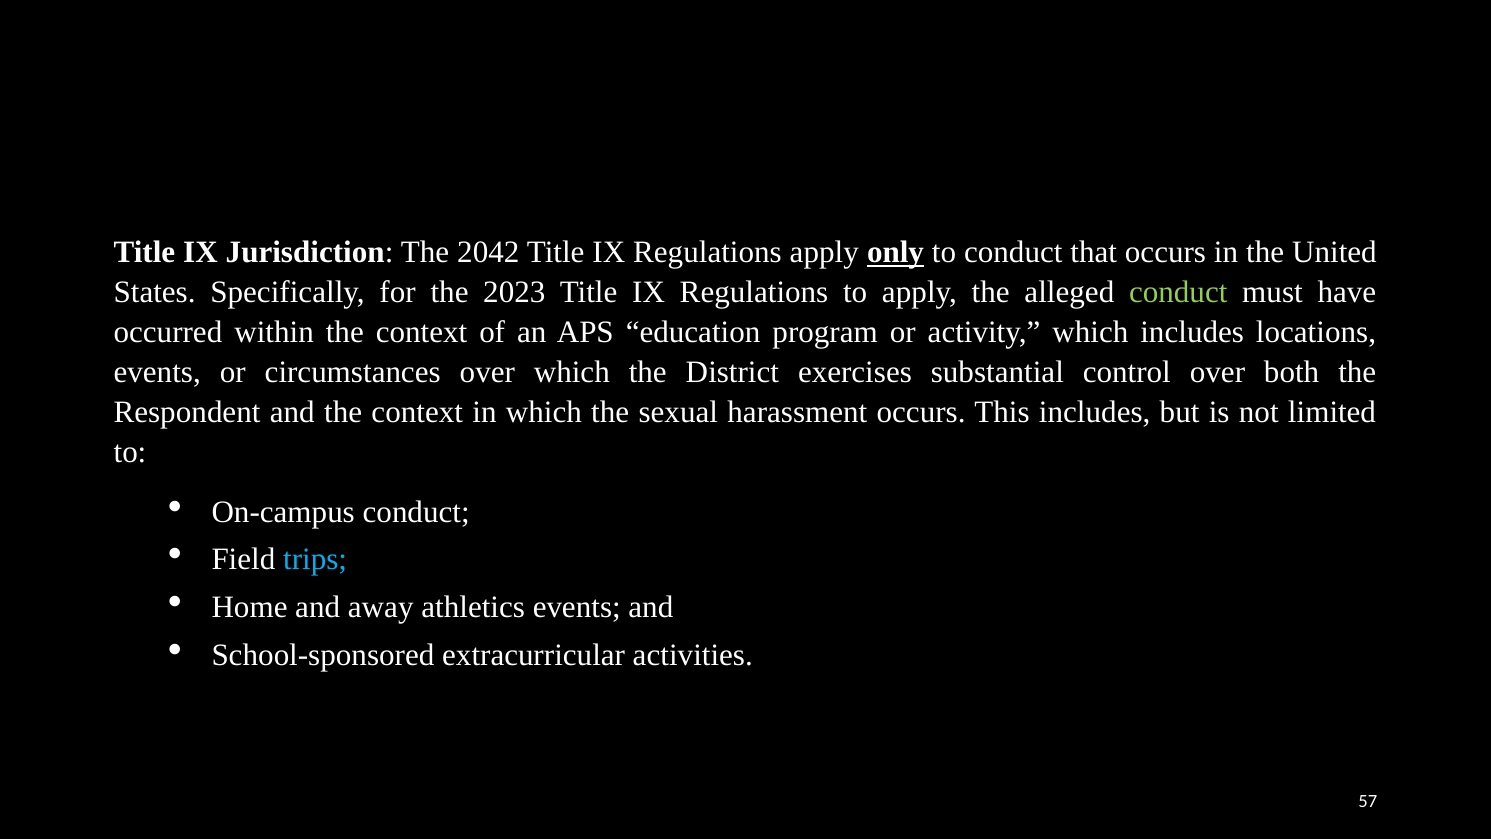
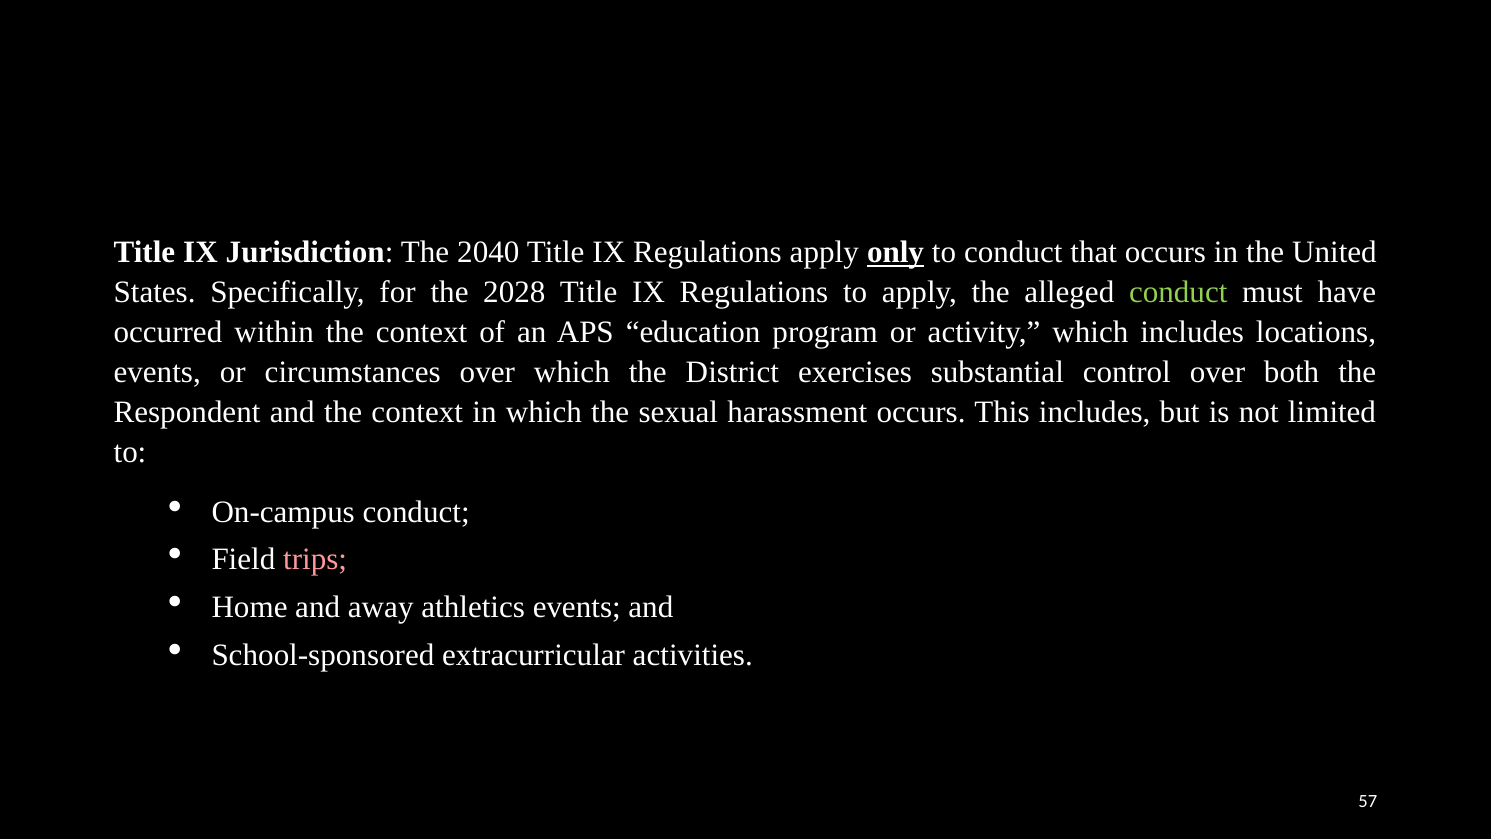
2042: 2042 -> 2040
2023: 2023 -> 2028
trips colour: light blue -> pink
